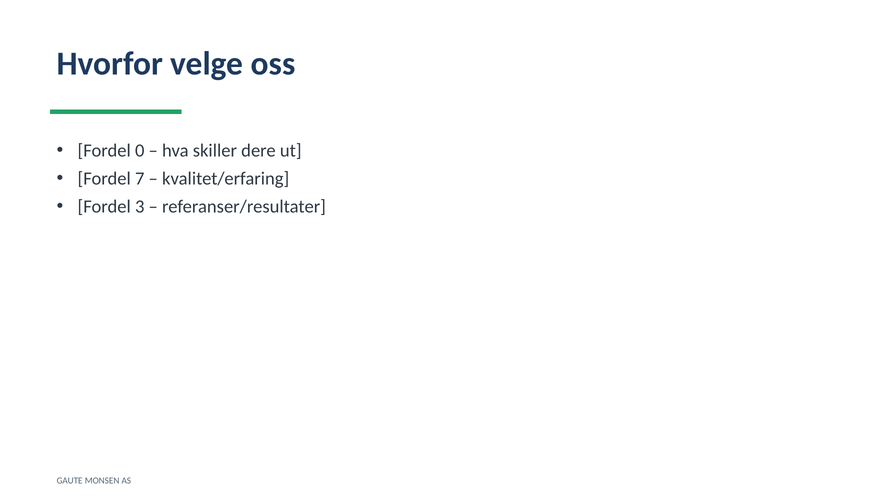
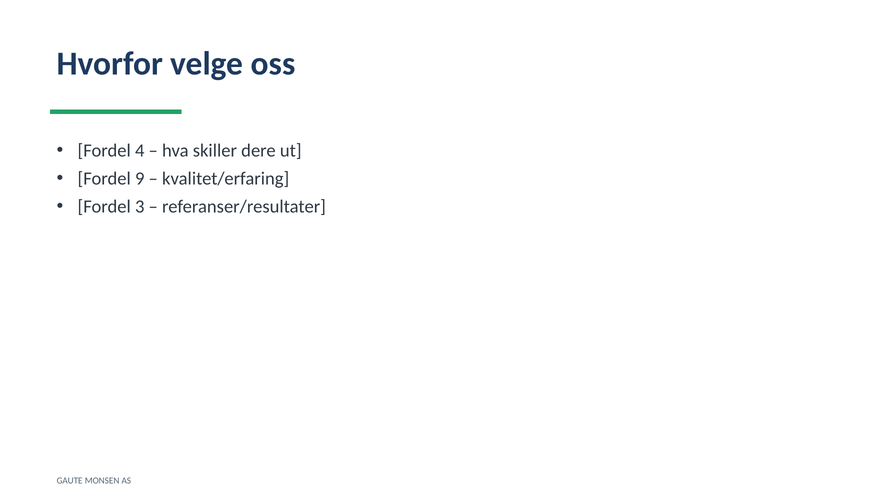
0: 0 -> 4
7: 7 -> 9
